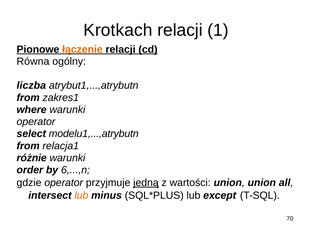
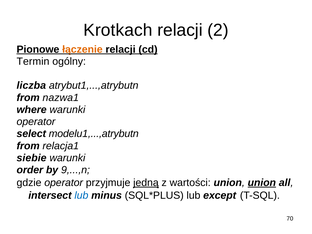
1: 1 -> 2
Równa: Równa -> Termin
zakres1: zakres1 -> nazwa1
różnie: różnie -> siebie
6,...,n: 6,...,n -> 9,...,n
union at (262, 183) underline: none -> present
lub at (81, 195) colour: orange -> blue
